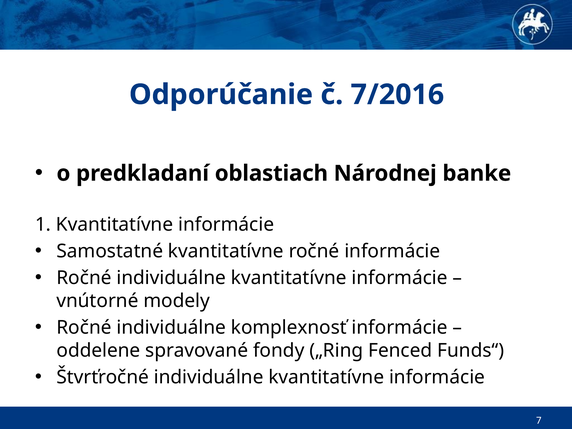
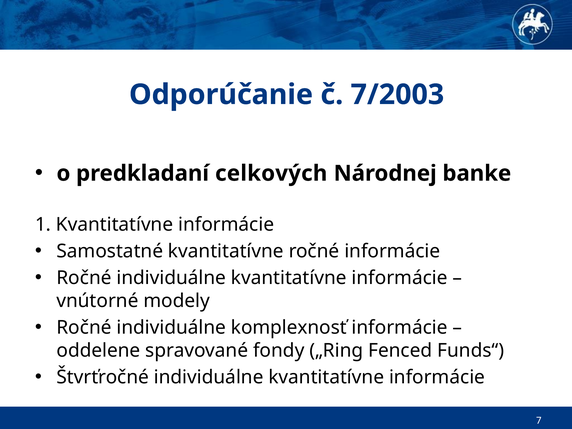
7/2016: 7/2016 -> 7/2003
oblastiach: oblastiach -> celkových
